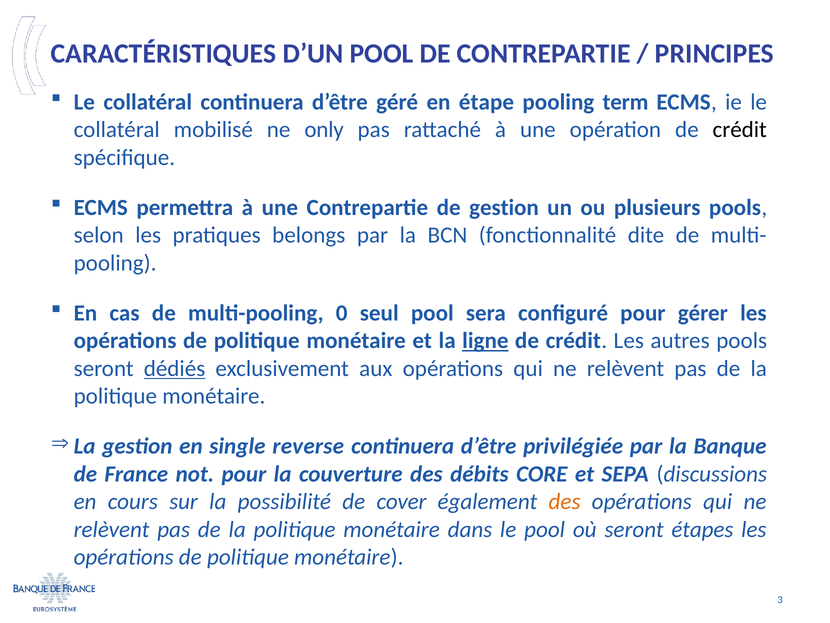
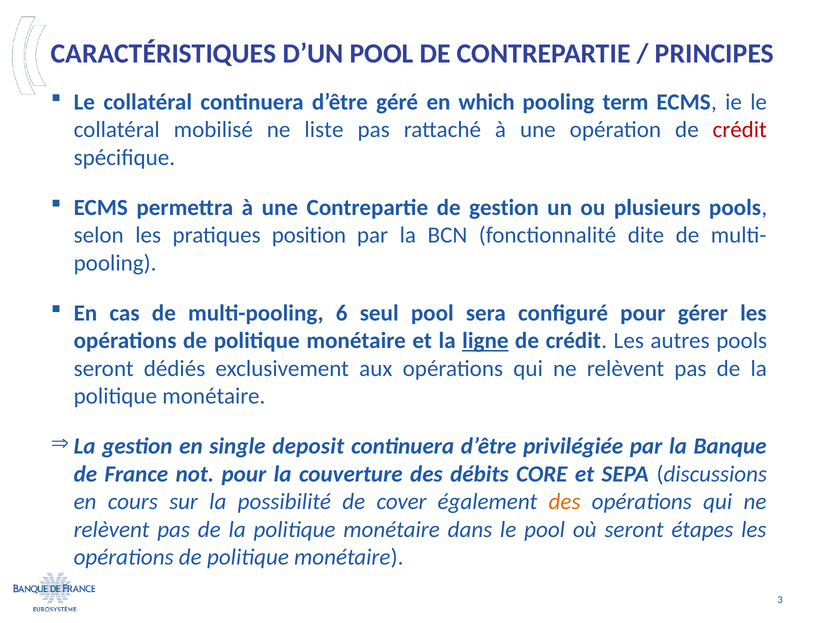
étape: étape -> which
only: only -> liste
crédit at (740, 130) colour: black -> red
belongs: belongs -> position
0: 0 -> 6
dédiés underline: present -> none
reverse: reverse -> deposit
